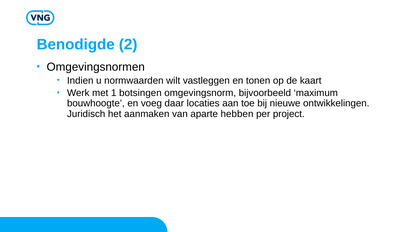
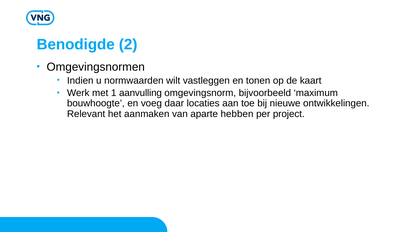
botsingen: botsingen -> aanvulling
Juridisch: Juridisch -> Relevant
